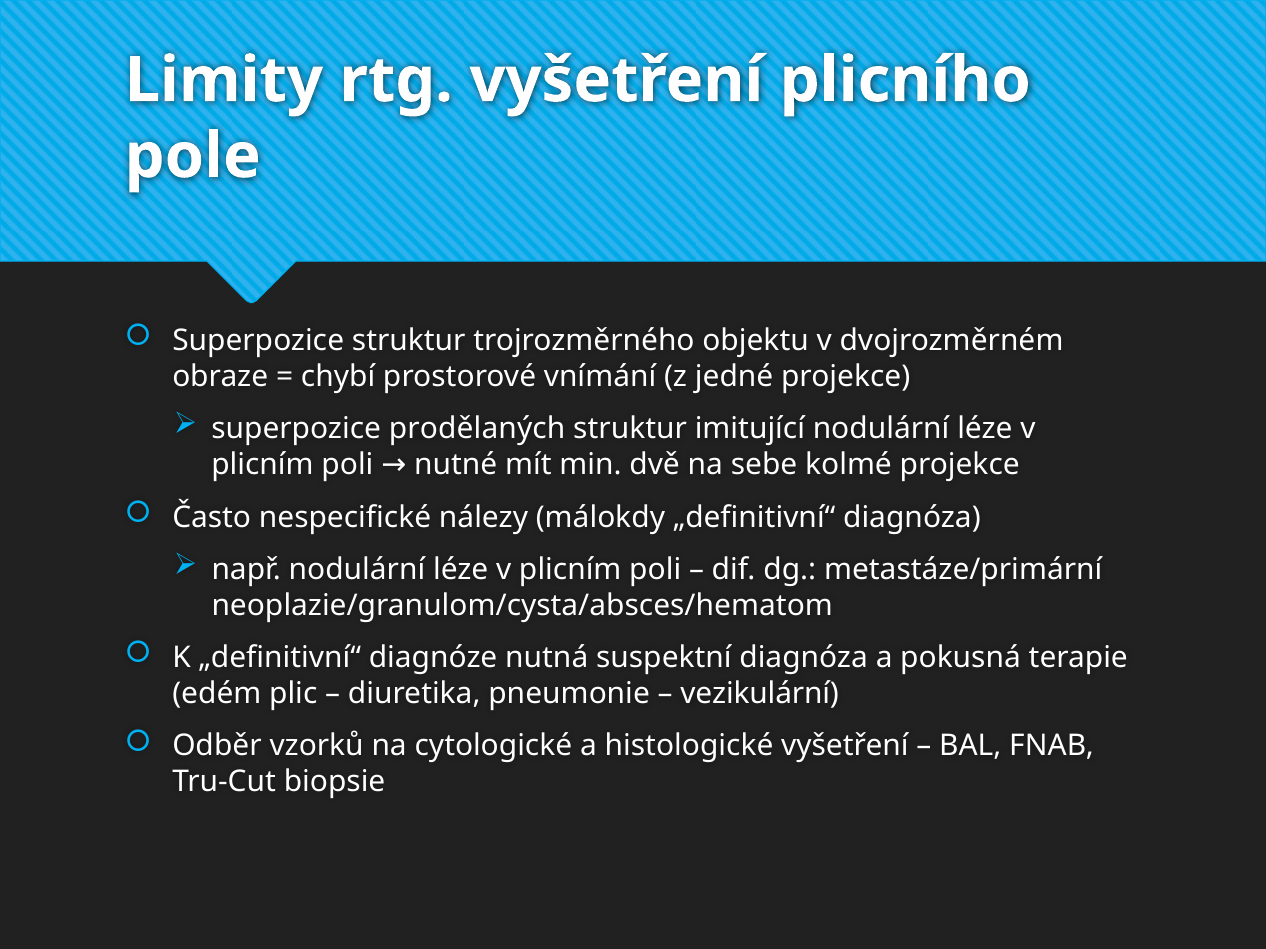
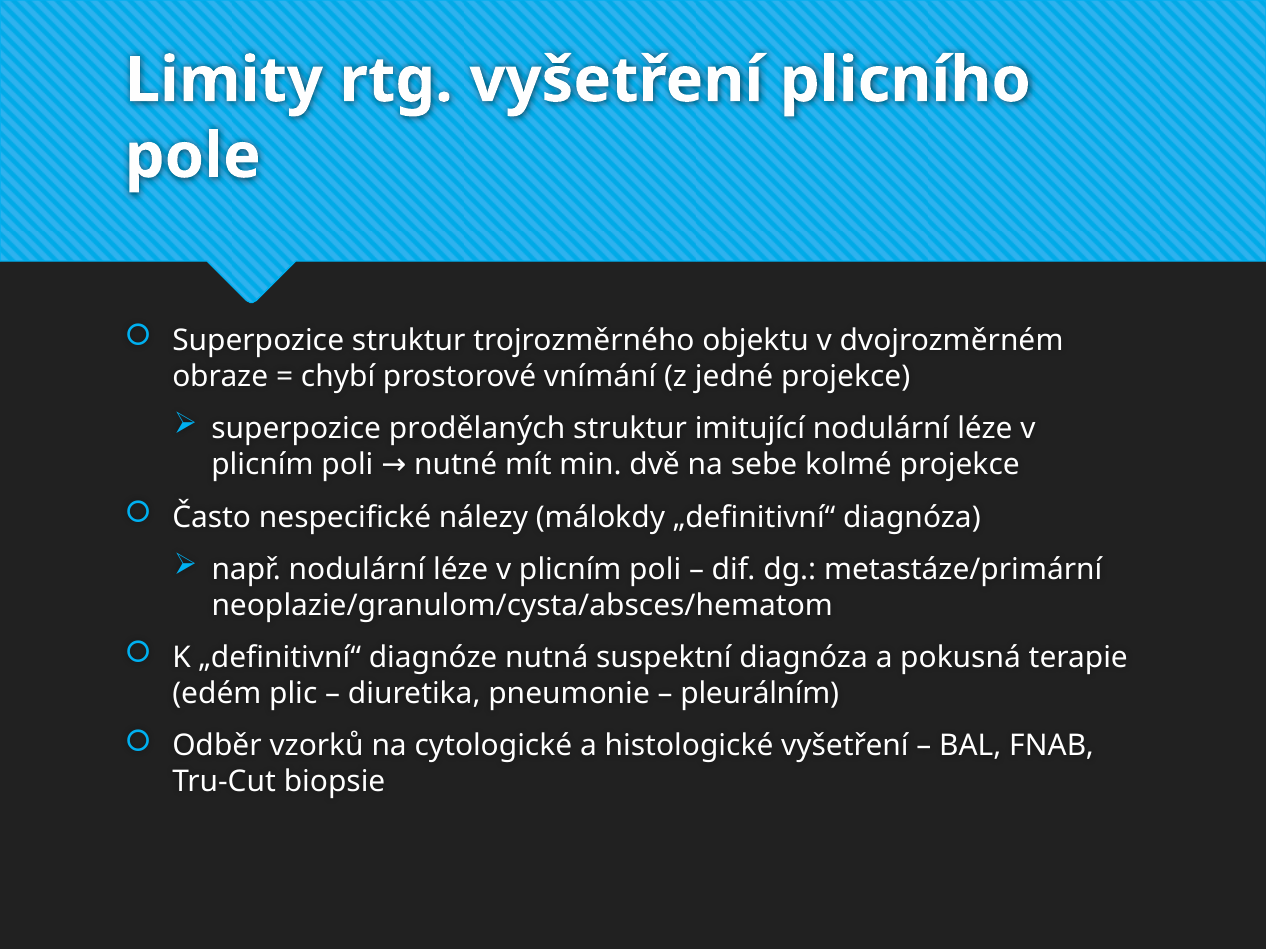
vezikulární: vezikulární -> pleurálním
